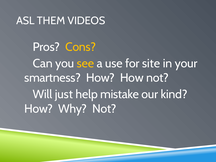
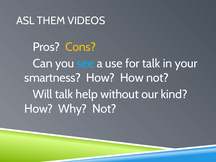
see colour: yellow -> light blue
for site: site -> talk
just at (64, 94): just -> talk
mistake: mistake -> without
